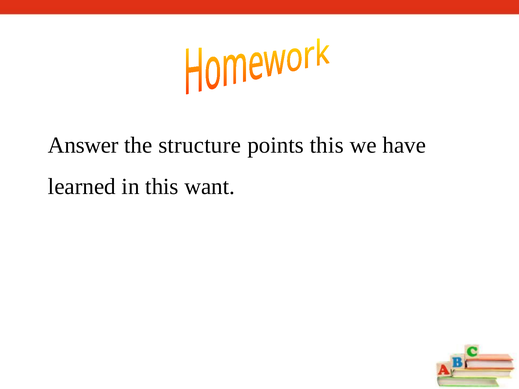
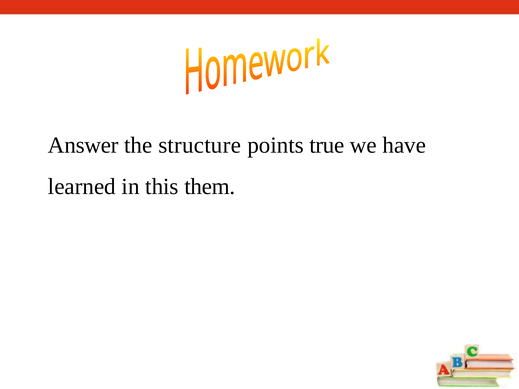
points this: this -> true
want: want -> them
